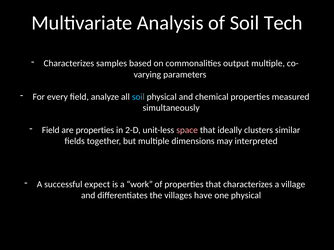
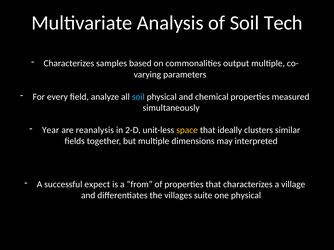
Field at (51, 130): Field -> Year
are properties: properties -> reanalysis
space colour: pink -> yellow
work: work -> from
have: have -> suite
